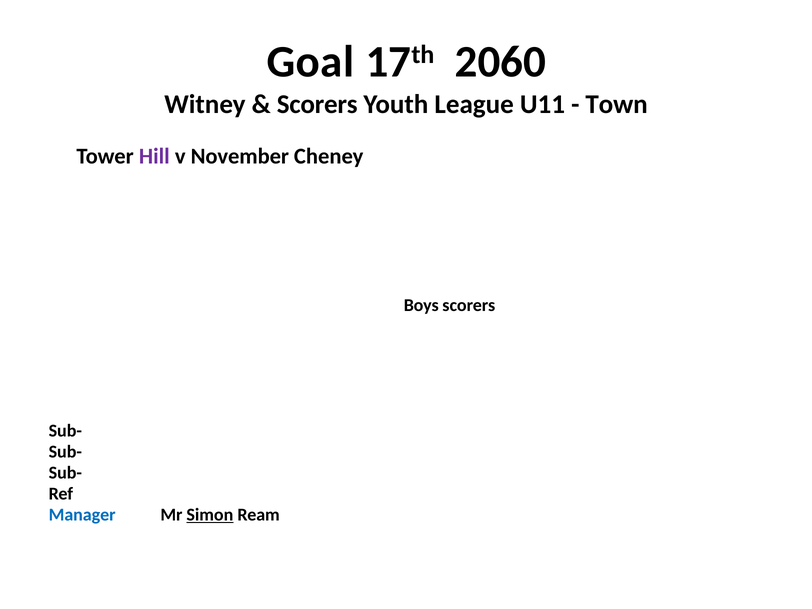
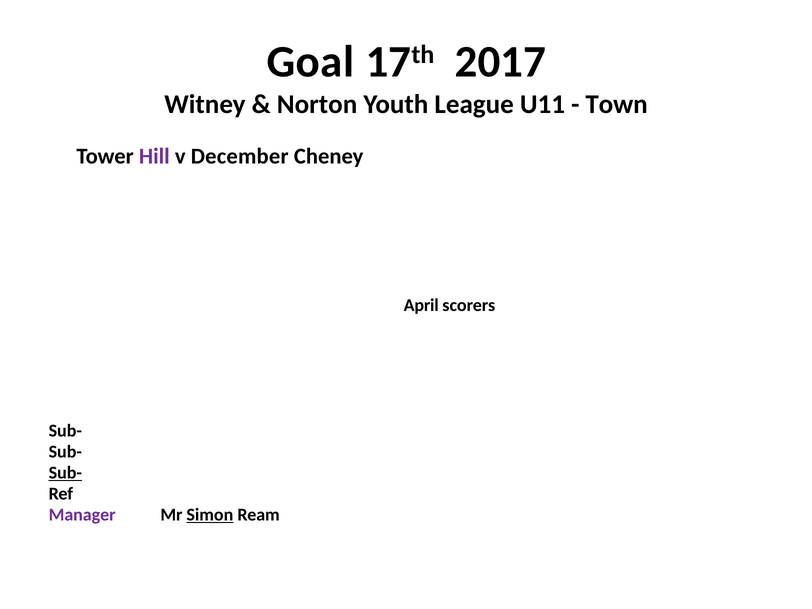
2060: 2060 -> 2017
Scorers at (317, 104): Scorers -> Norton
November: November -> December
Boys: Boys -> April
Sub- at (65, 473) underline: none -> present
Manager colour: blue -> purple
